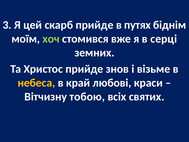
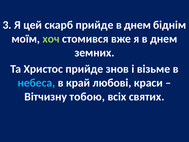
путях at (137, 25): путях -> днем
я в серці: серці -> днем
небеса colour: yellow -> light blue
